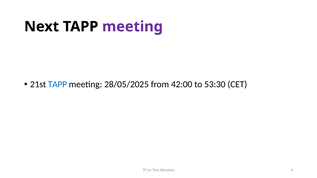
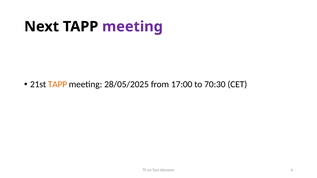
TAPP at (57, 85) colour: blue -> orange
42:00: 42:00 -> 17:00
53:30: 53:30 -> 70:30
